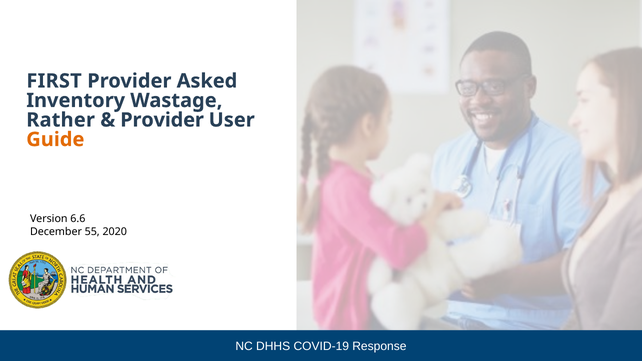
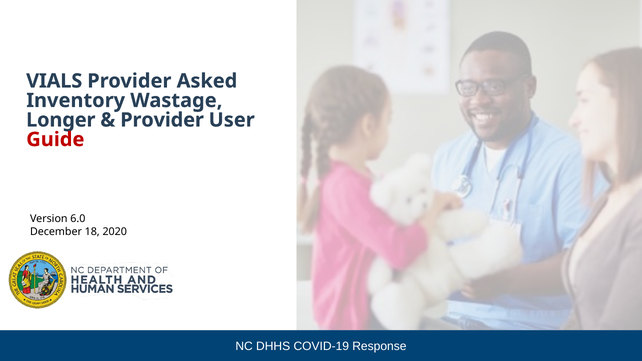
FIRST: FIRST -> VIALS
Rather: Rather -> Longer
Guide colour: orange -> red
6.6: 6.6 -> 6.0
55: 55 -> 18
